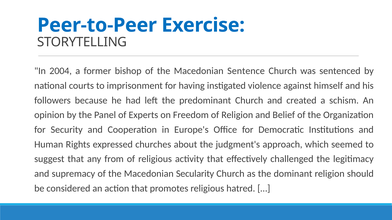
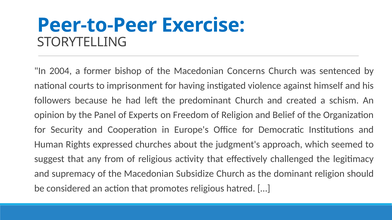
Sentence: Sentence -> Concerns
Secularity: Secularity -> Subsidize
